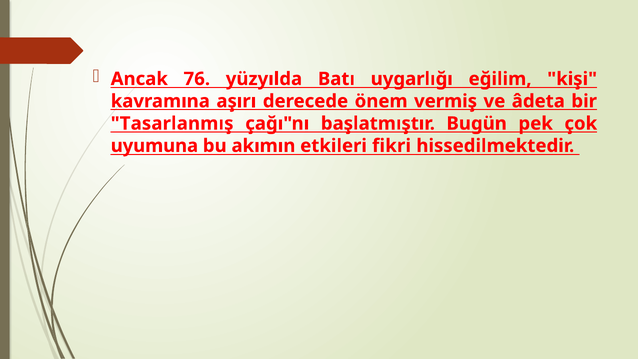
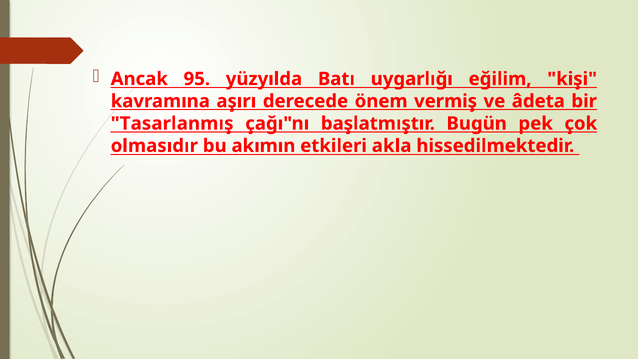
76: 76 -> 95
uyumuna: uyumuna -> olmasıdır
fikri: fikri -> akla
